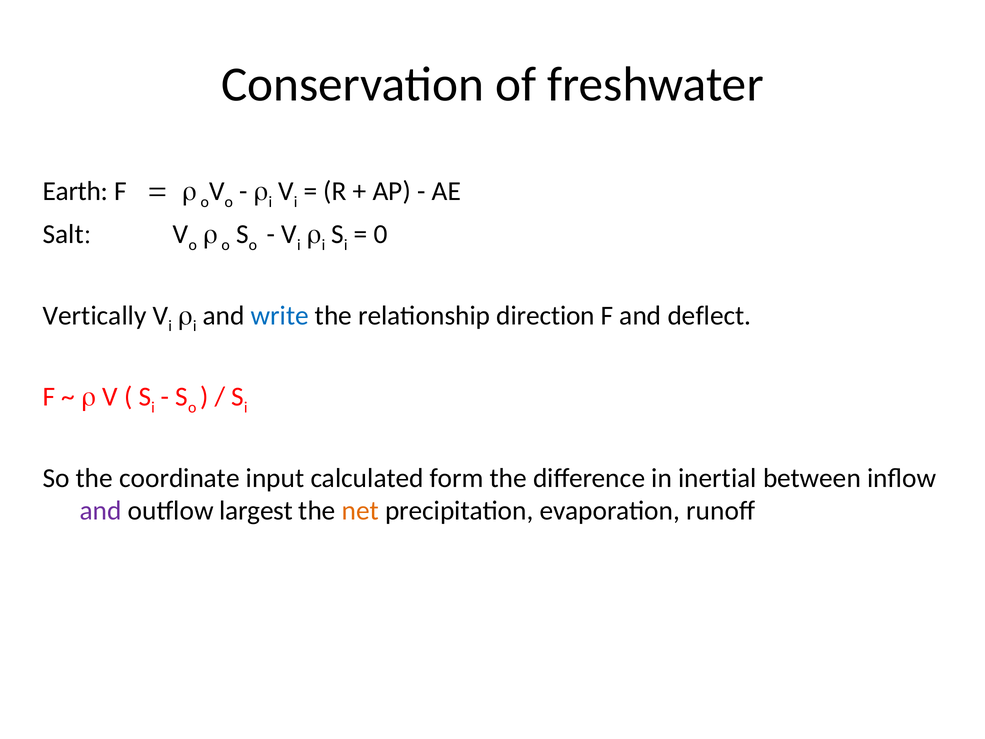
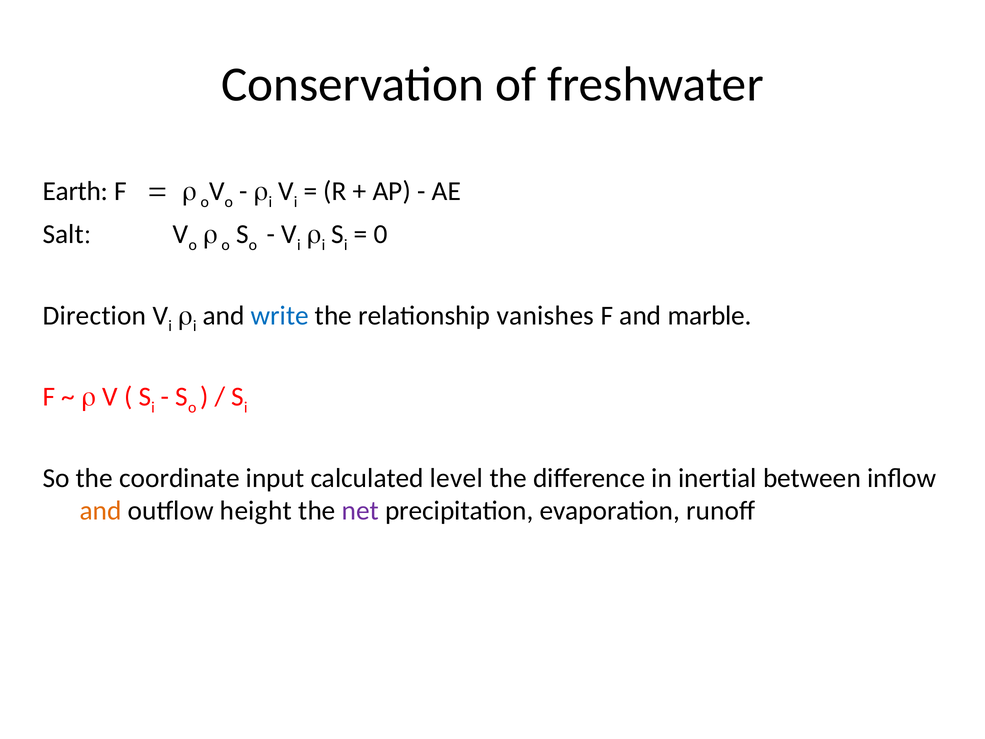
Vertically: Vertically -> Direction
direction: direction -> vanishes
deflect: deflect -> marble
form: form -> level
and at (101, 511) colour: purple -> orange
largest: largest -> height
net colour: orange -> purple
